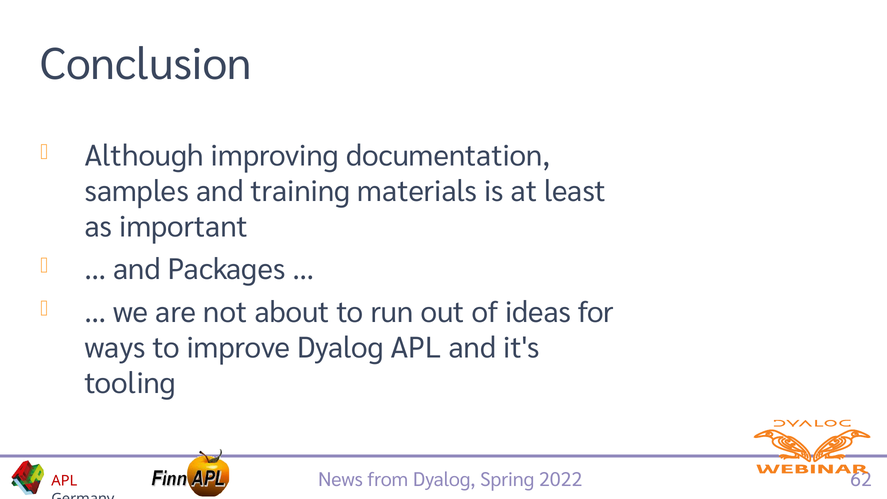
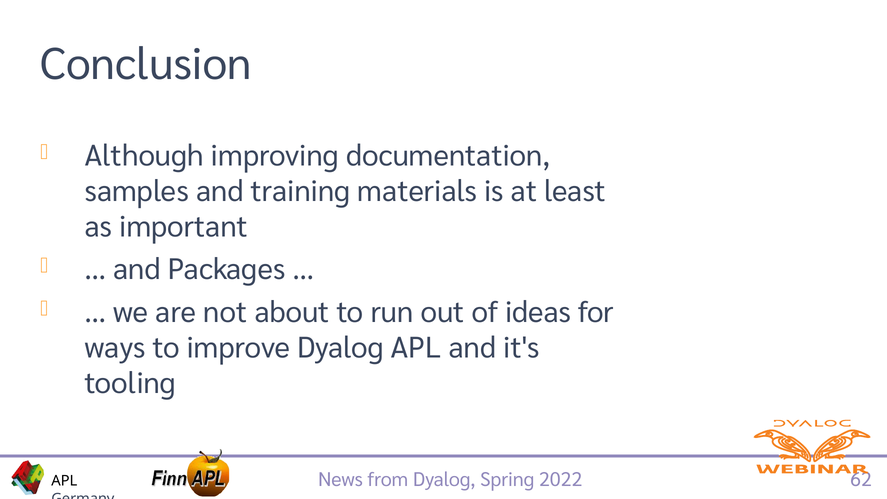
APL at (64, 481) colour: red -> black
